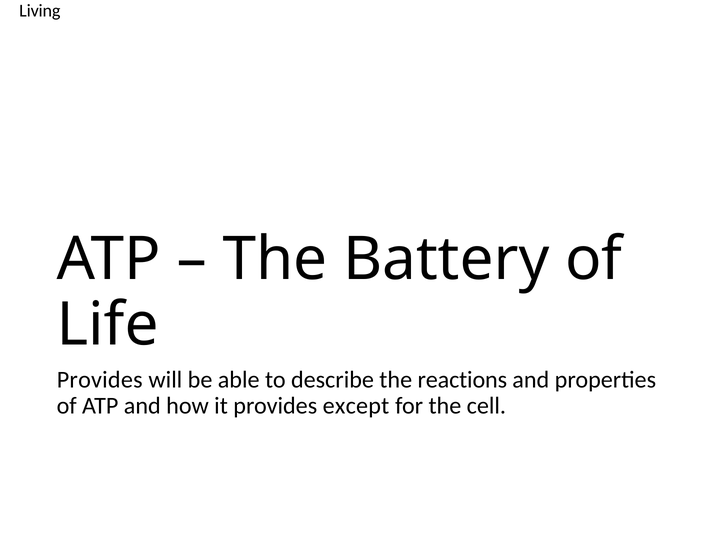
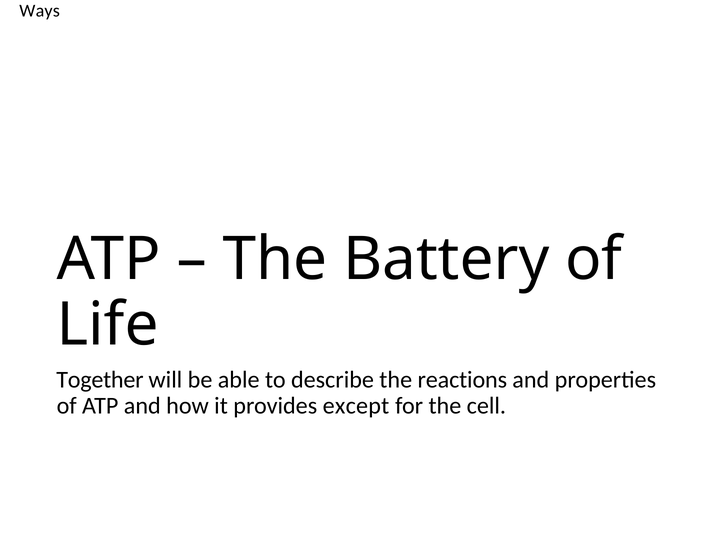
Living: Living -> Ways
Provides at (100, 380): Provides -> Together
